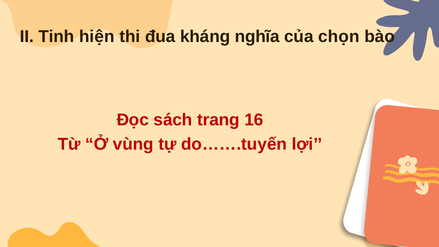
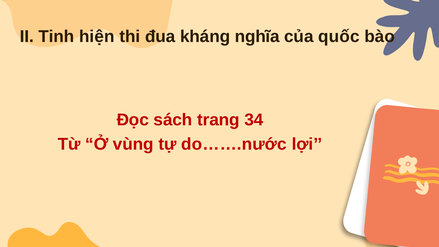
chọn: chọn -> quốc
16: 16 -> 34
do…….tuyến: do…….tuyến -> do…….nước
